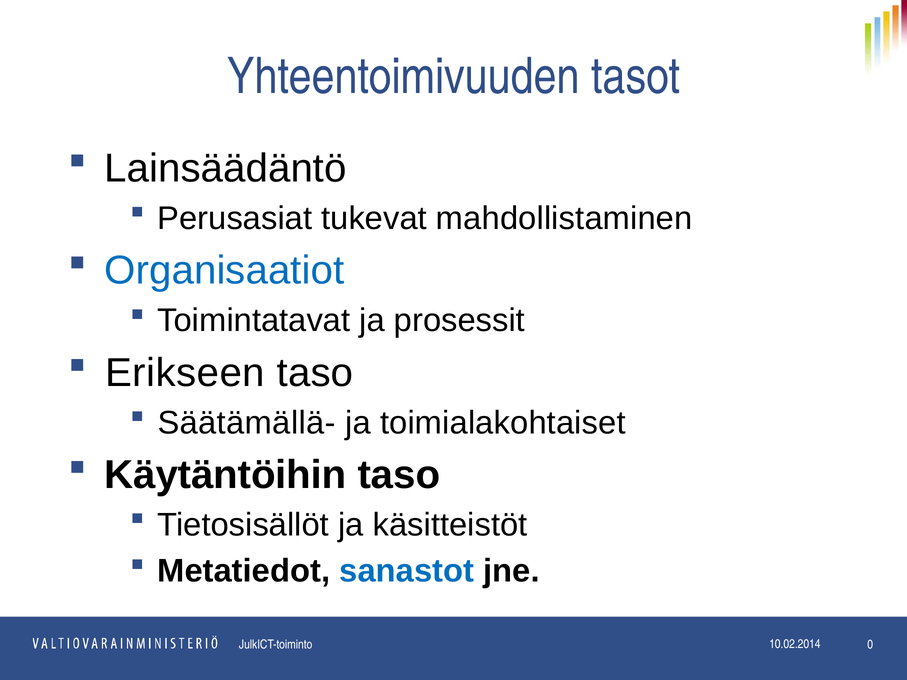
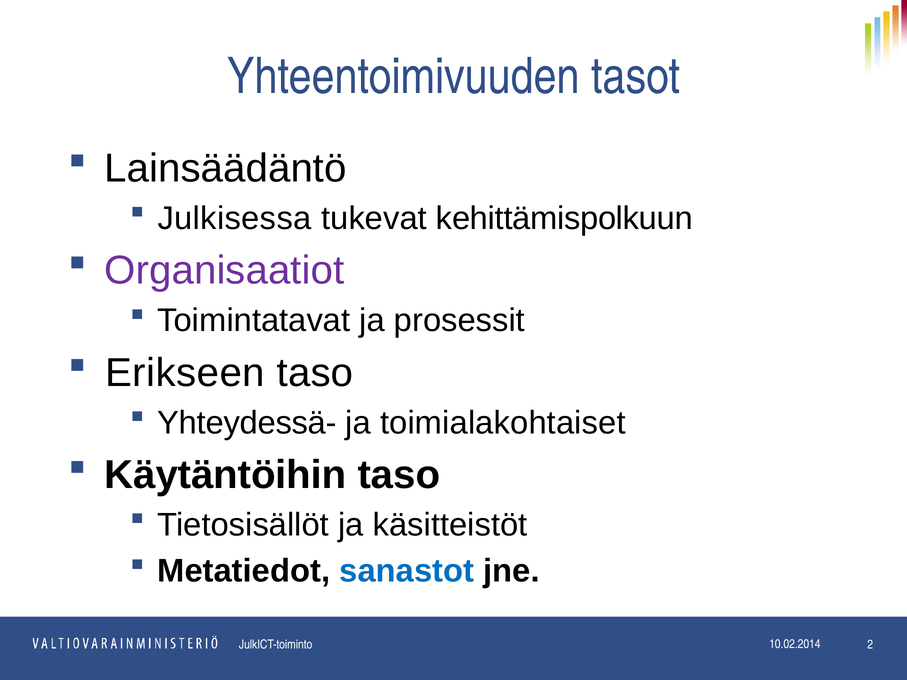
Perusasiat: Perusasiat -> Julkisessa
mahdollistaminen: mahdollistaminen -> kehittämispolkuun
Organisaatiot colour: blue -> purple
Säätämällä-: Säätämällä- -> Yhteydessä-
0: 0 -> 2
